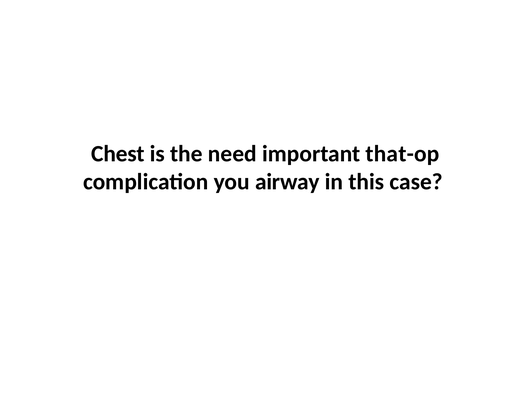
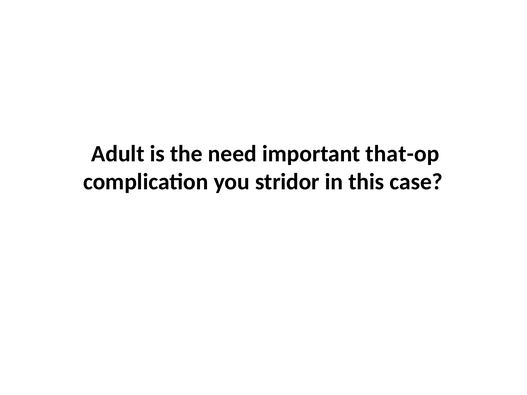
Chest: Chest -> Adult
airway: airway -> stridor
